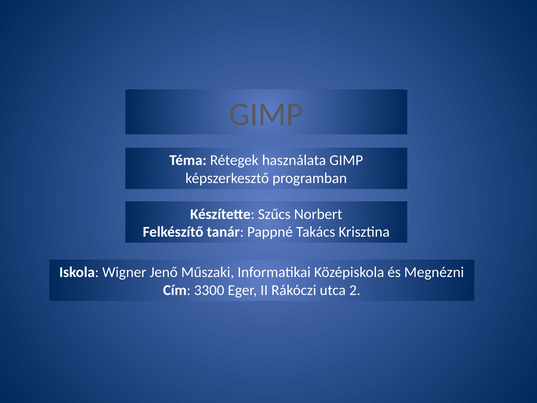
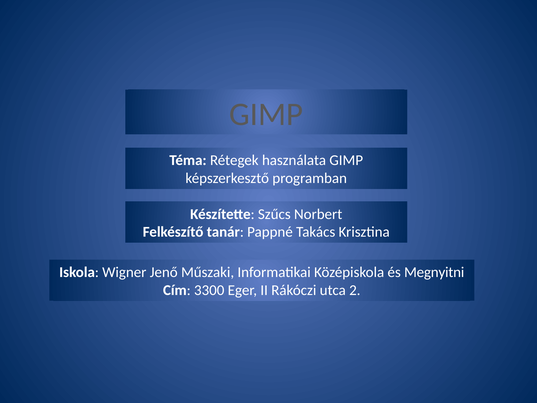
Megnézni: Megnézni -> Megnyitni
